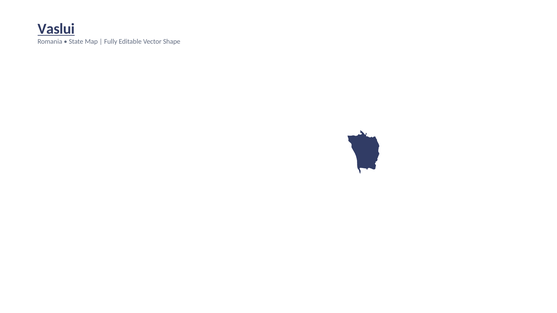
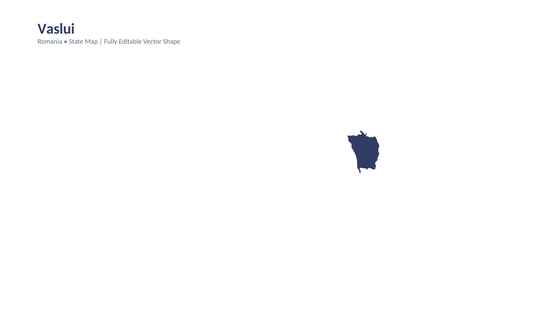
Vaslui underline: present -> none
